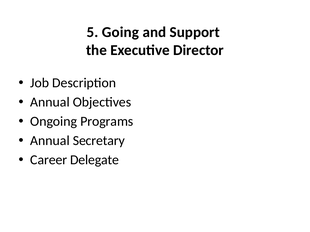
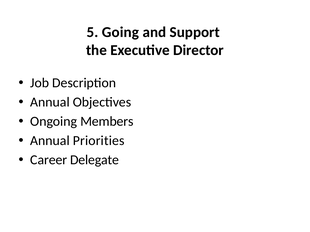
Programs: Programs -> Members
Secretary: Secretary -> Priorities
